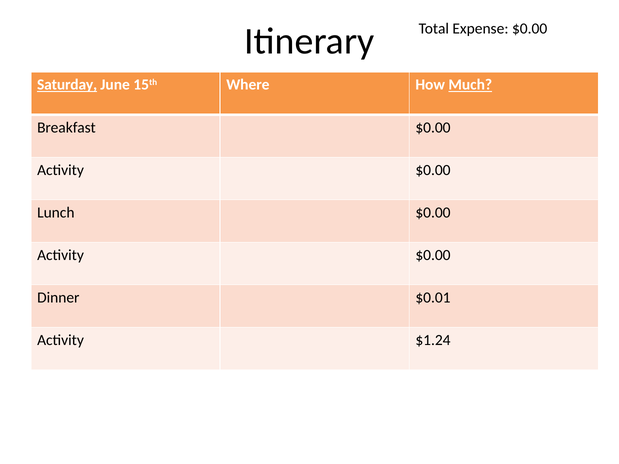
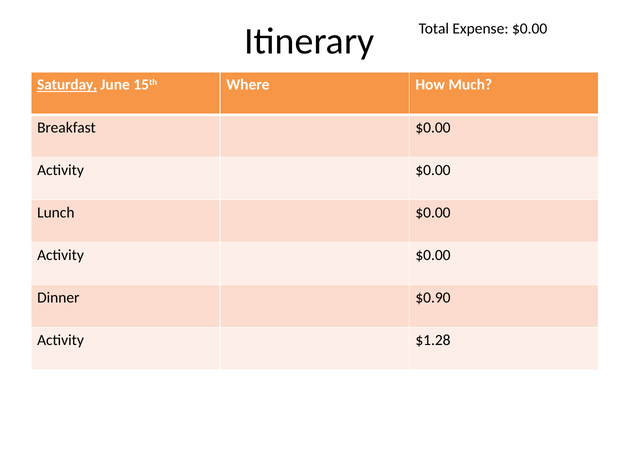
Much underline: present -> none
$0.01: $0.01 -> $0.90
$1.24: $1.24 -> $1.28
